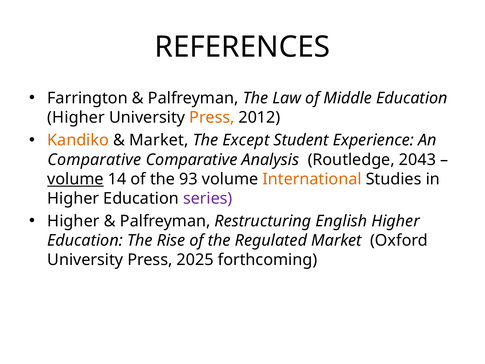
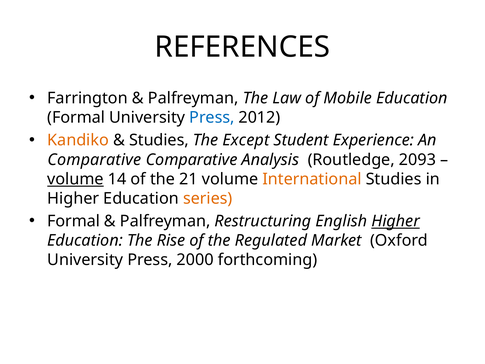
Middle: Middle -> Mobile
Higher at (76, 118): Higher -> Formal
Press at (212, 118) colour: orange -> blue
Market at (159, 140): Market -> Studies
2043: 2043 -> 2093
93: 93 -> 21
series colour: purple -> orange
Higher at (73, 221): Higher -> Formal
Higher at (396, 221) underline: none -> present
2025: 2025 -> 2000
